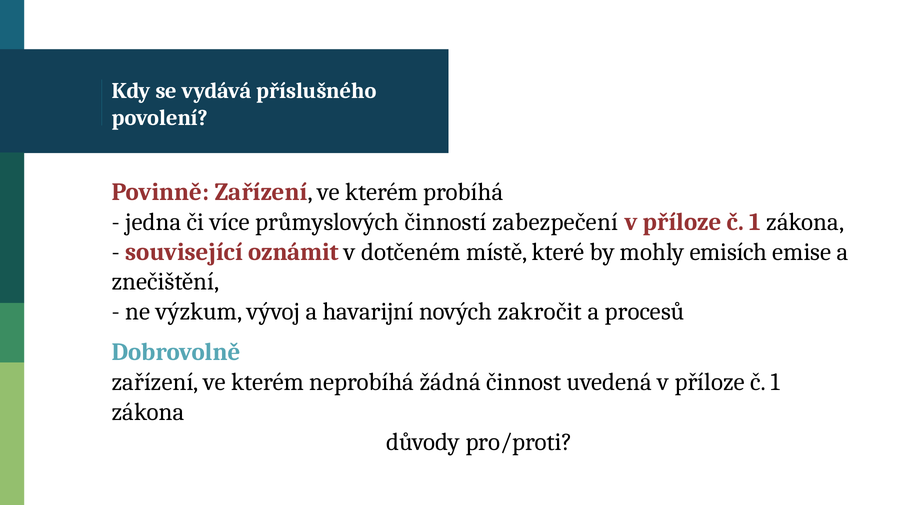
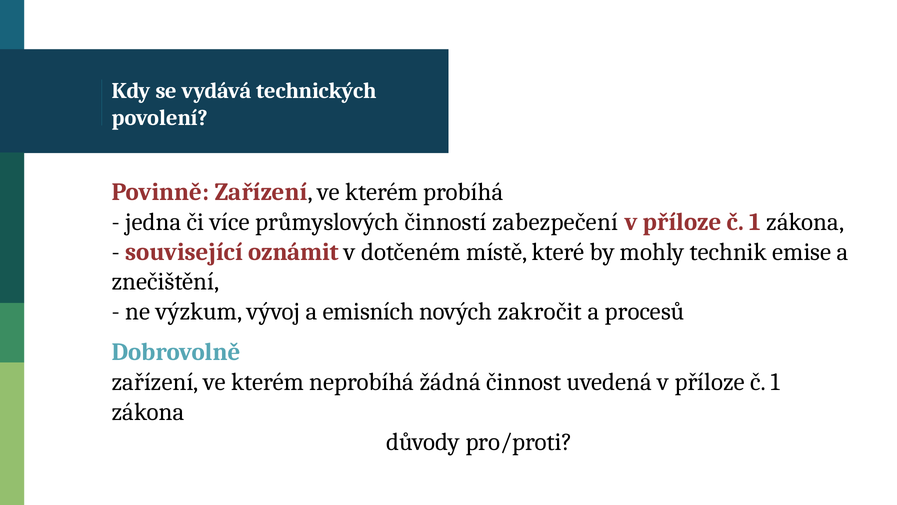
příslušného: příslušného -> technických
emisích: emisích -> technik
havarijní: havarijní -> emisních
